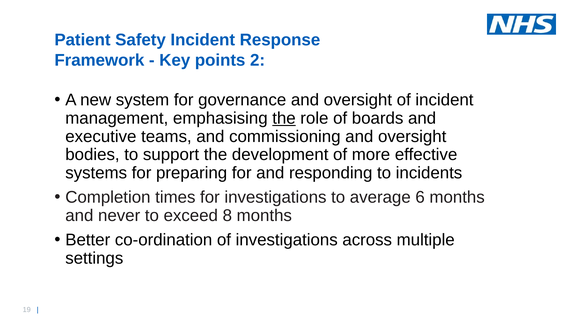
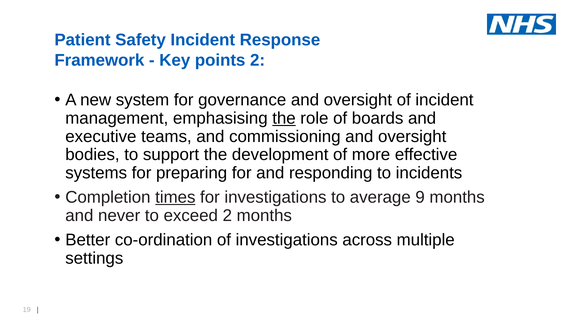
times underline: none -> present
6: 6 -> 9
exceed 8: 8 -> 2
